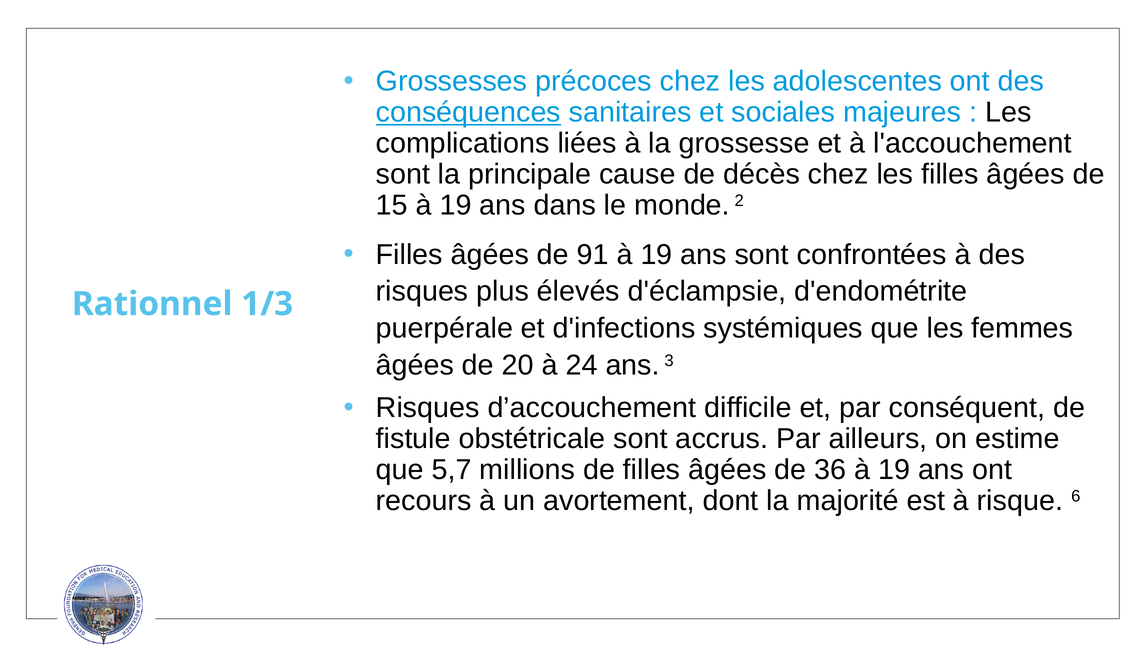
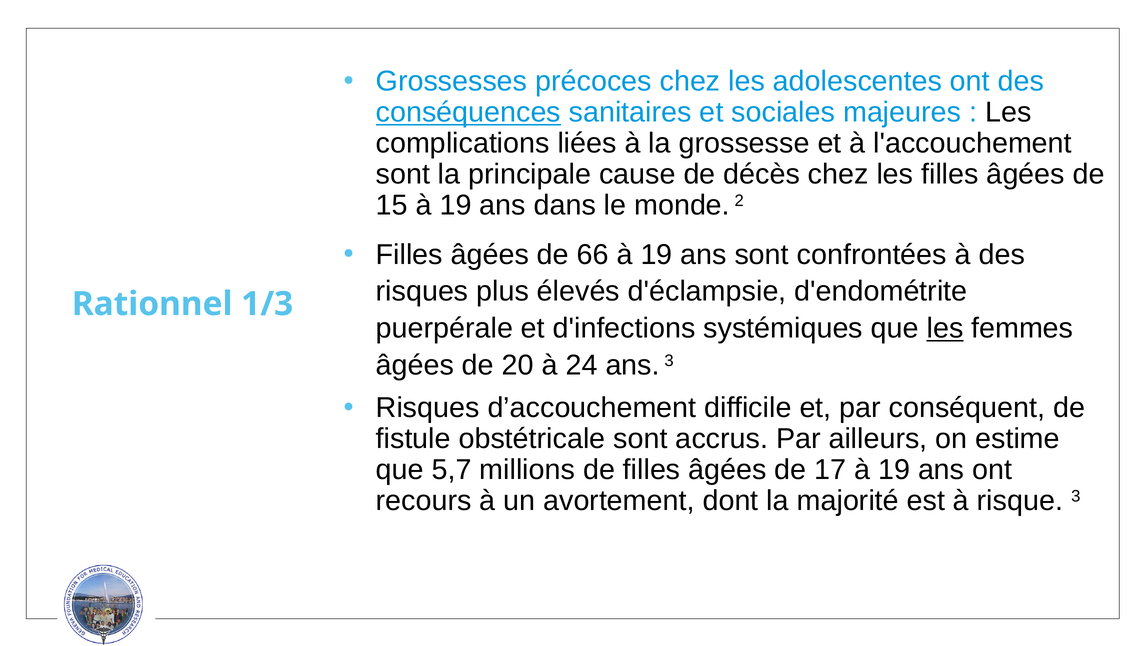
91: 91 -> 66
les at (945, 328) underline: none -> present
36: 36 -> 17
risque 6: 6 -> 3
